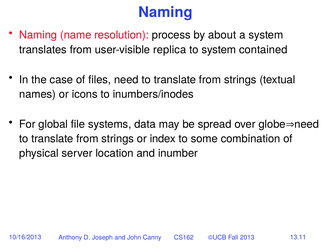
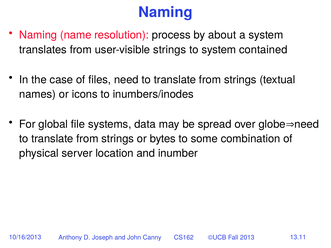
user-visible replica: replica -> strings
index: index -> bytes
